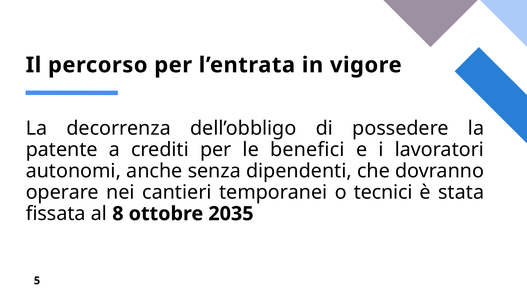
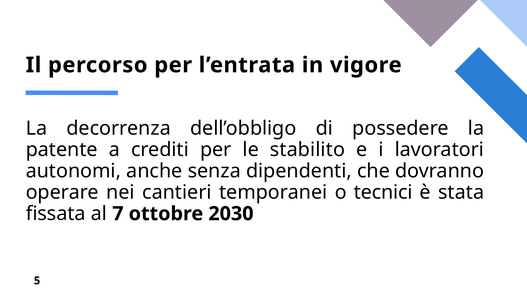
benefici: benefici -> stabilito
8: 8 -> 7
2035: 2035 -> 2030
